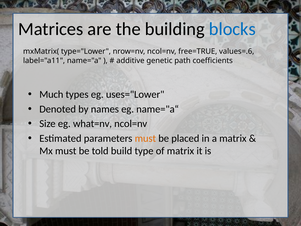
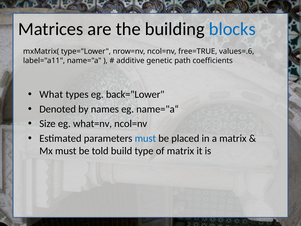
Much: Much -> What
uses="Lower: uses="Lower -> back="Lower
must at (145, 138) colour: orange -> blue
